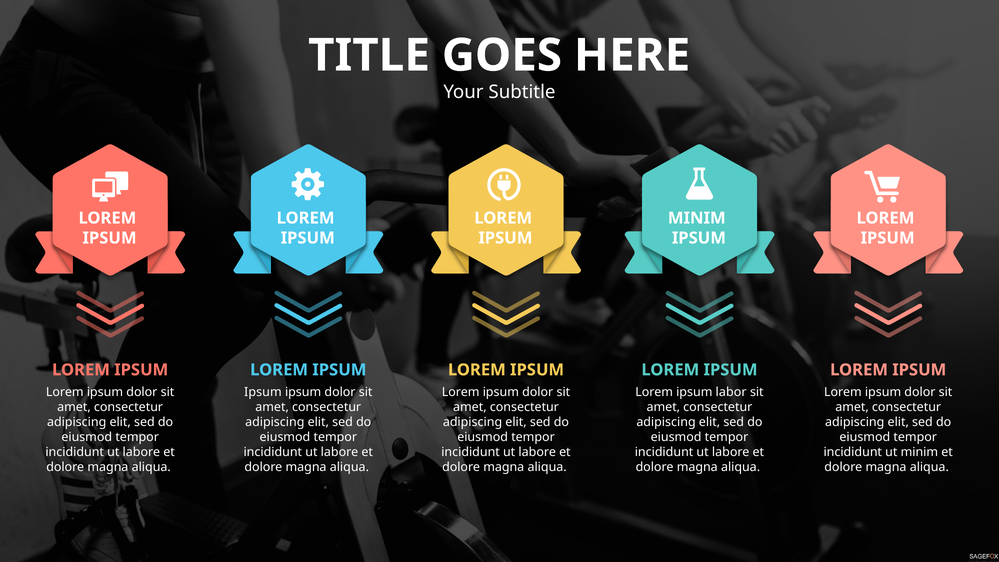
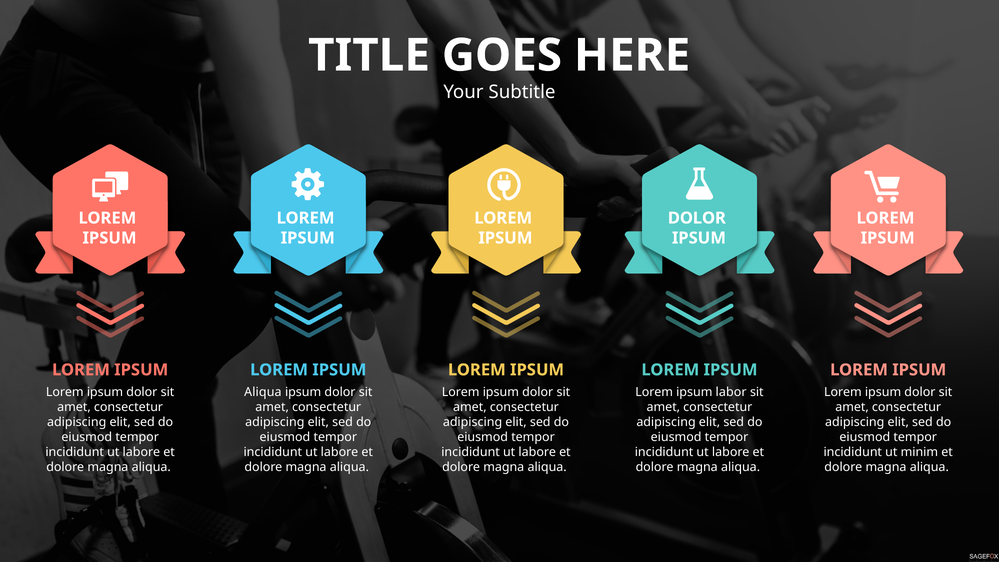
MINIM at (697, 218): MINIM -> DOLOR
Ipsum at (263, 392): Ipsum -> Aliqua
